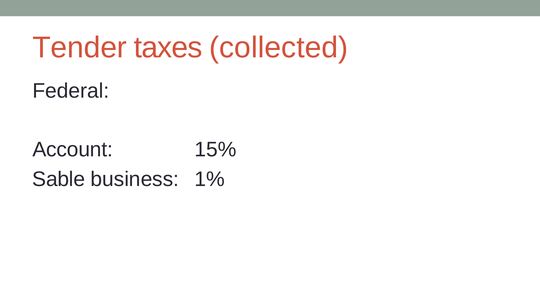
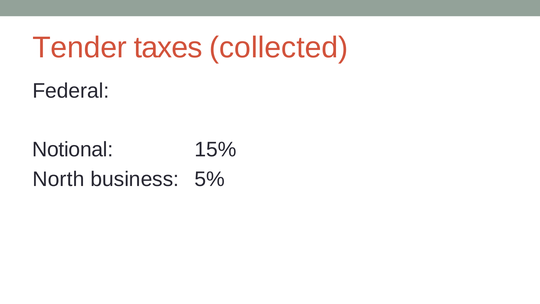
Account: Account -> Notional
Sable: Sable -> North
1%: 1% -> 5%
